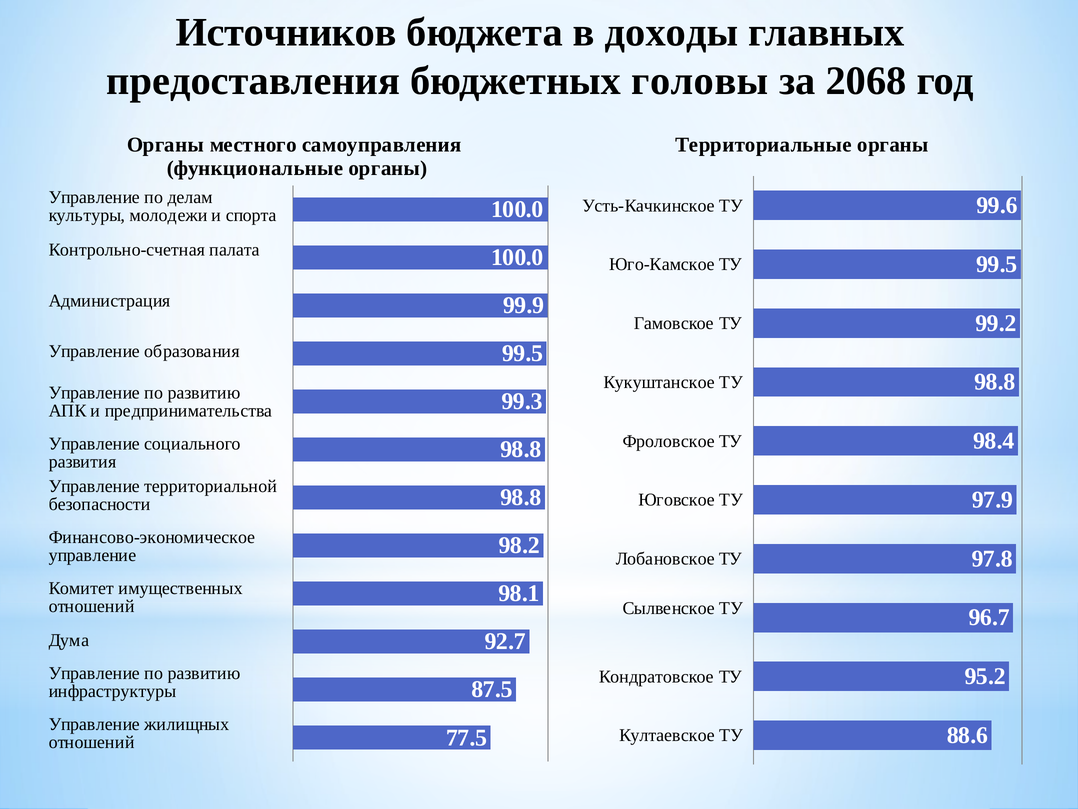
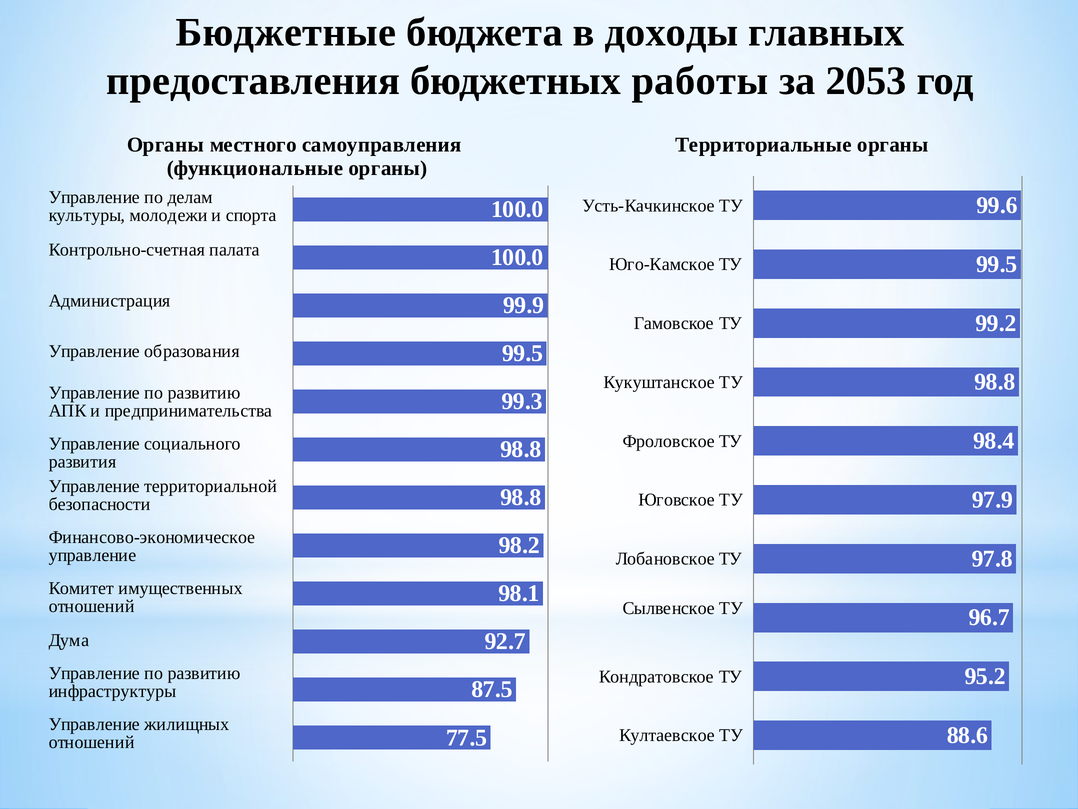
Источников: Источников -> Бюджетные
головы: головы -> работы
2068: 2068 -> 2053
